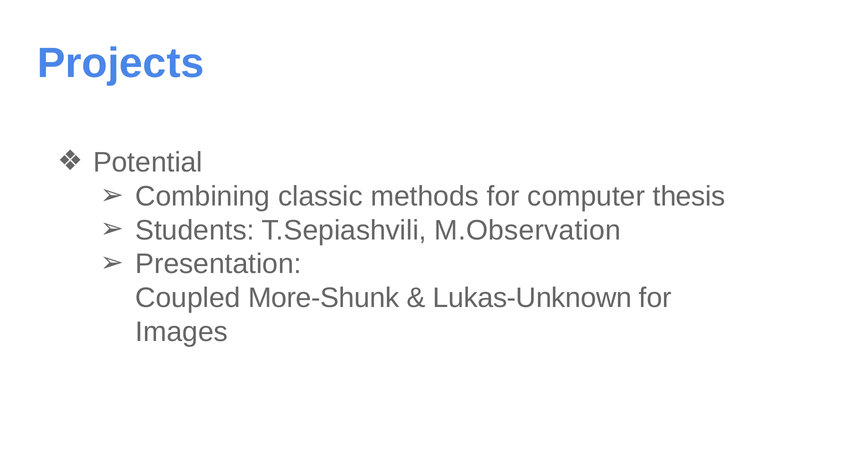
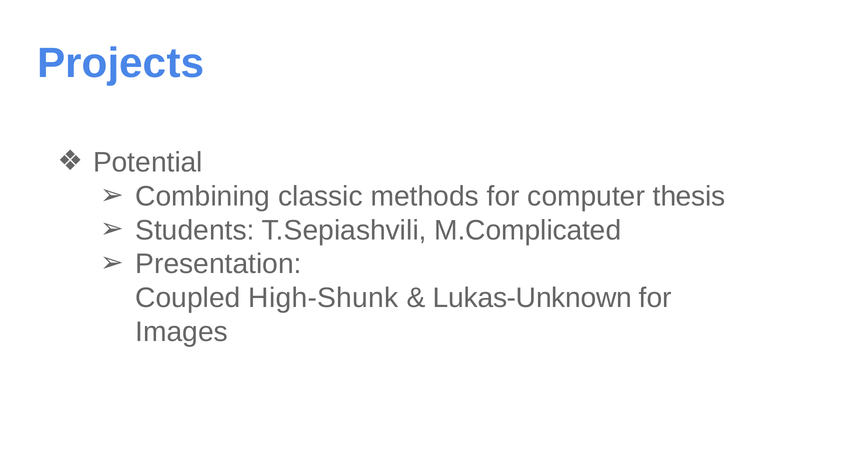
M.Observation: M.Observation -> M.Complicated
More-Shunk: More-Shunk -> High-Shunk
